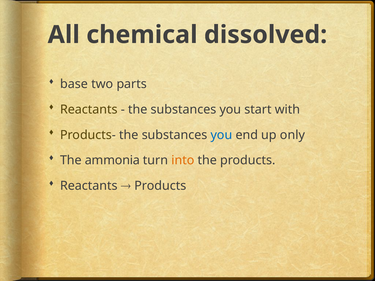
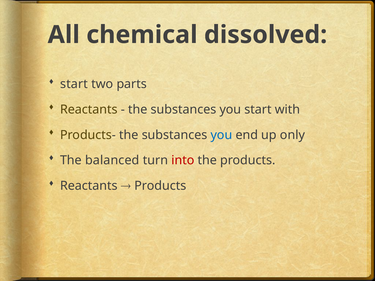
base at (74, 84): base -> start
ammonia: ammonia -> balanced
into colour: orange -> red
